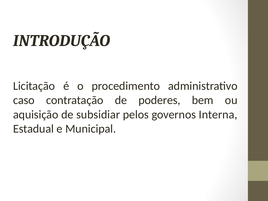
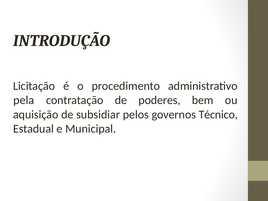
caso: caso -> pela
Interna: Interna -> Técnico
